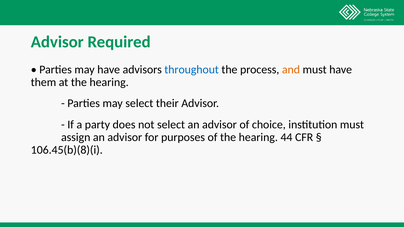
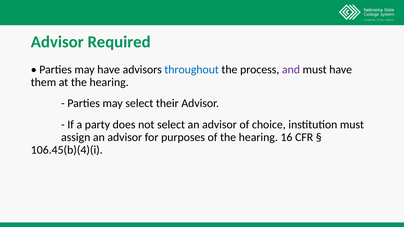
and colour: orange -> purple
44: 44 -> 16
106.45(b)(8)(i: 106.45(b)(8)(i -> 106.45(b)(4)(i
